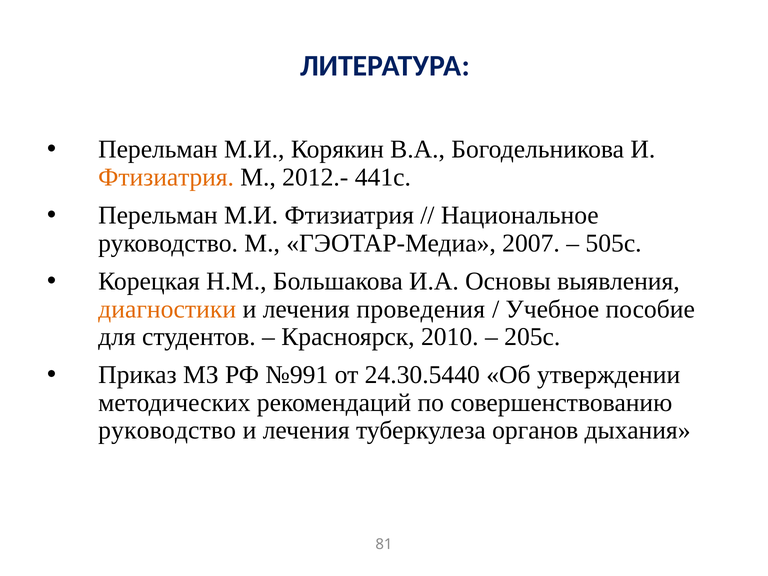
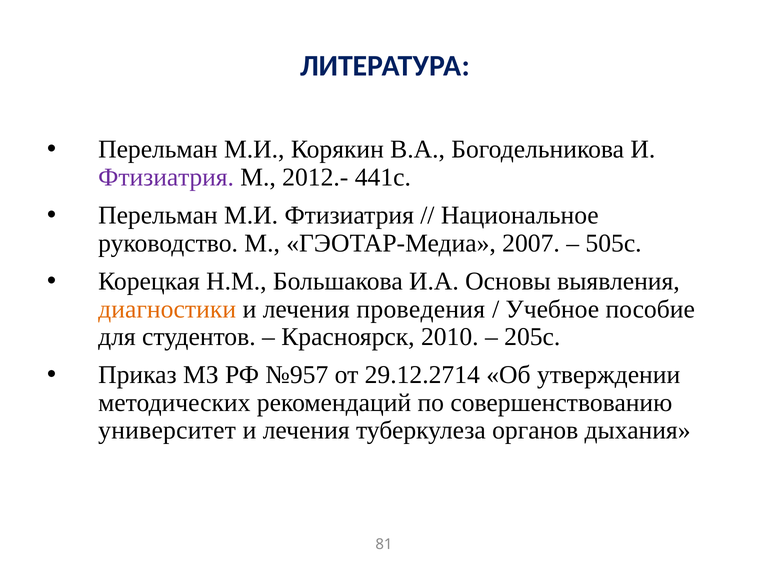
Фтизиатрия at (166, 177) colour: orange -> purple
№991: №991 -> №957
24.30.5440: 24.30.5440 -> 29.12.2714
руководство at (167, 430): руководство -> университет
